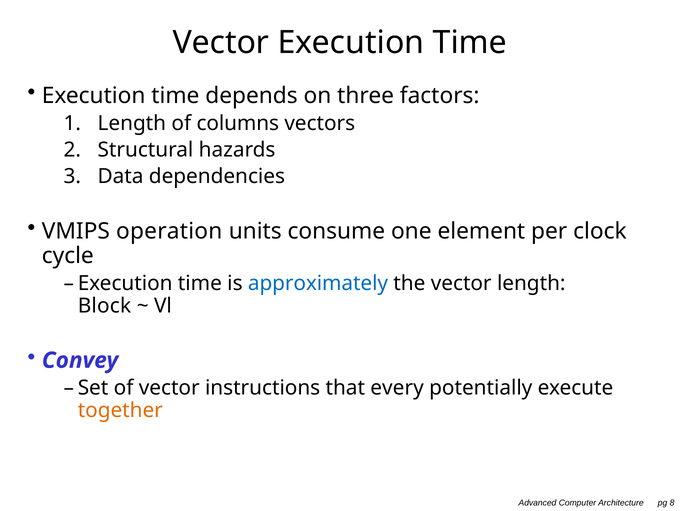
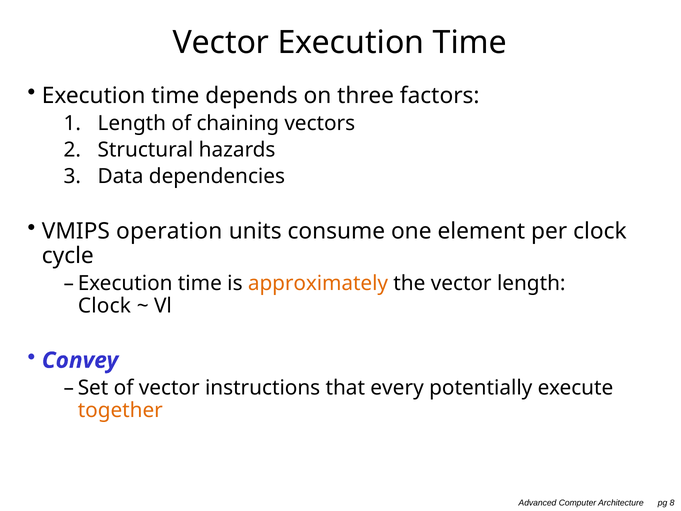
columns: columns -> chaining
approximately colour: blue -> orange
Block at (104, 306): Block -> Clock
